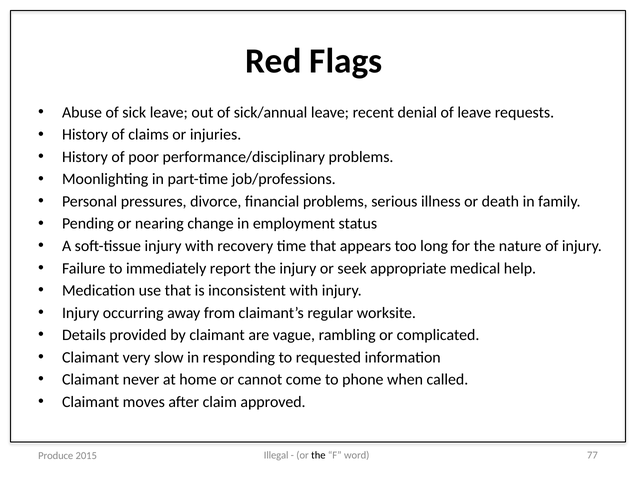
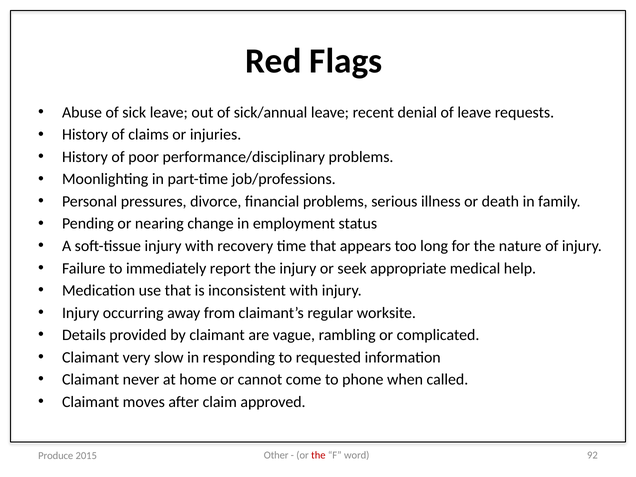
Illegal: Illegal -> Other
the at (318, 455) colour: black -> red
77: 77 -> 92
